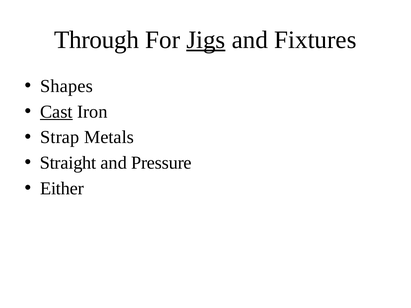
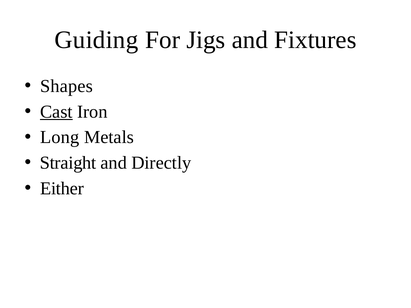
Through: Through -> Guiding
Jigs underline: present -> none
Strap: Strap -> Long
Pressure: Pressure -> Directly
